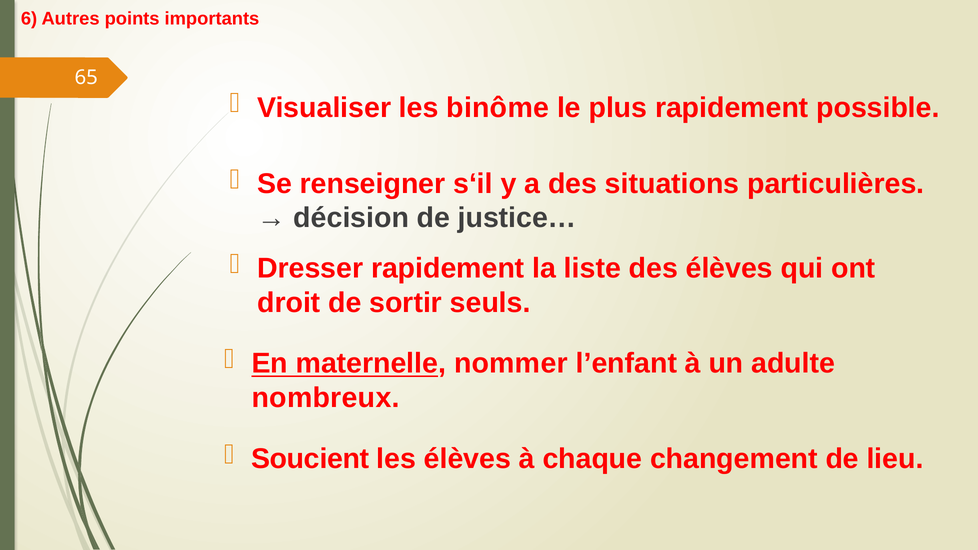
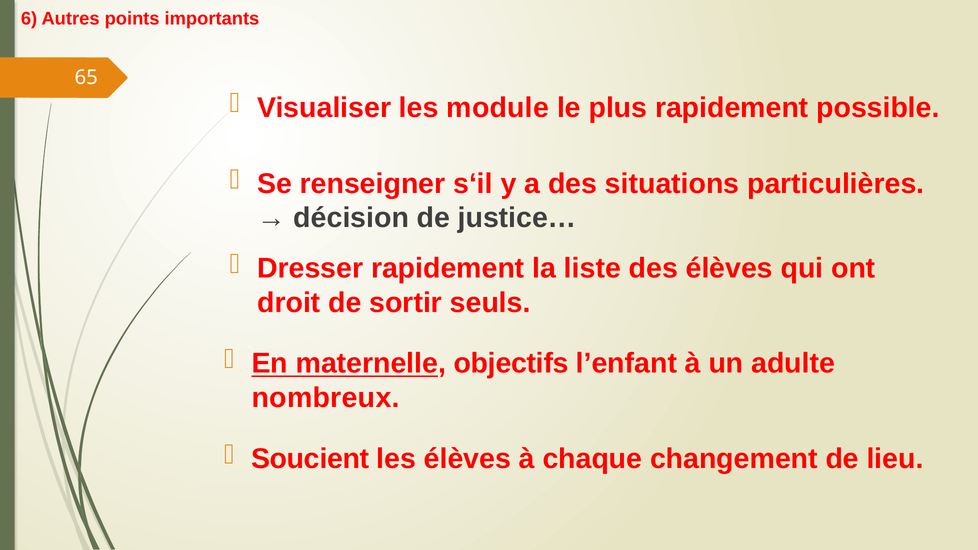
binôme: binôme -> module
nommer: nommer -> objectifs
